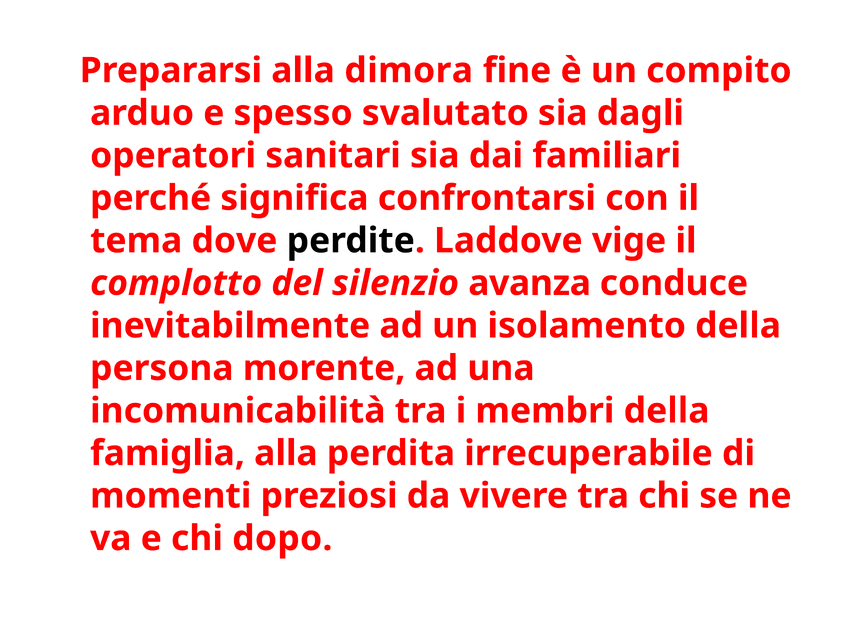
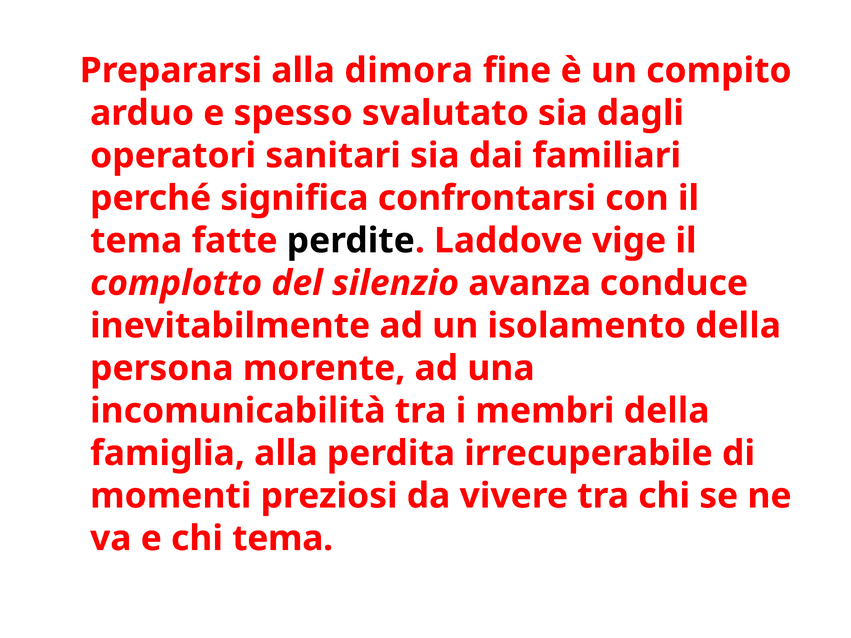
dove: dove -> fatte
chi dopo: dopo -> tema
